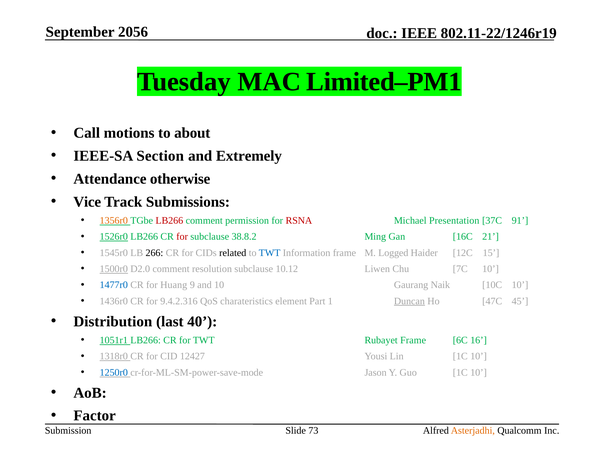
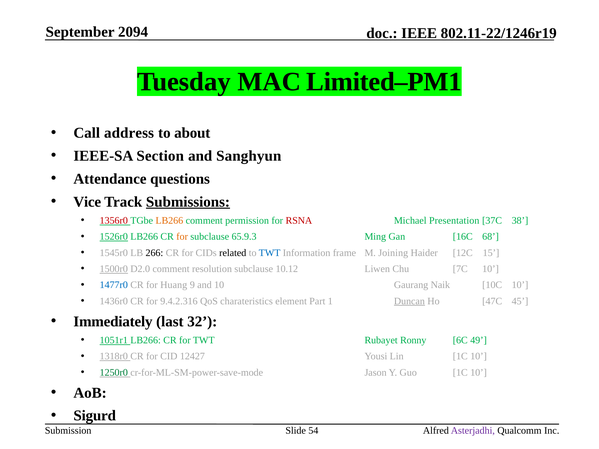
2056: 2056 -> 2094
motions: motions -> address
Extremely: Extremely -> Sanghyun
otherwise: otherwise -> questions
Submissions underline: none -> present
1356r0 colour: orange -> red
LB266 at (169, 221) colour: red -> orange
91: 91 -> 38
for at (182, 237) colour: red -> orange
38.8.2: 38.8.2 -> 65.9.3
21: 21 -> 68
Logged: Logged -> Joining
Distribution: Distribution -> Immediately
40: 40 -> 32
Rubayet Frame: Frame -> Ronny
16: 16 -> 49
1250r0 colour: blue -> green
Factor: Factor -> Sigurd
73: 73 -> 54
Asterjadhi colour: orange -> purple
